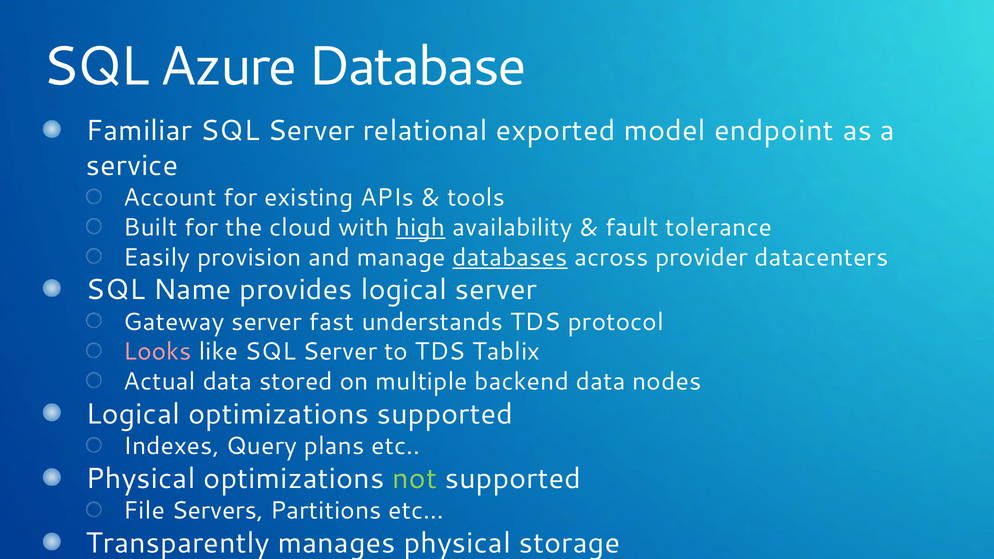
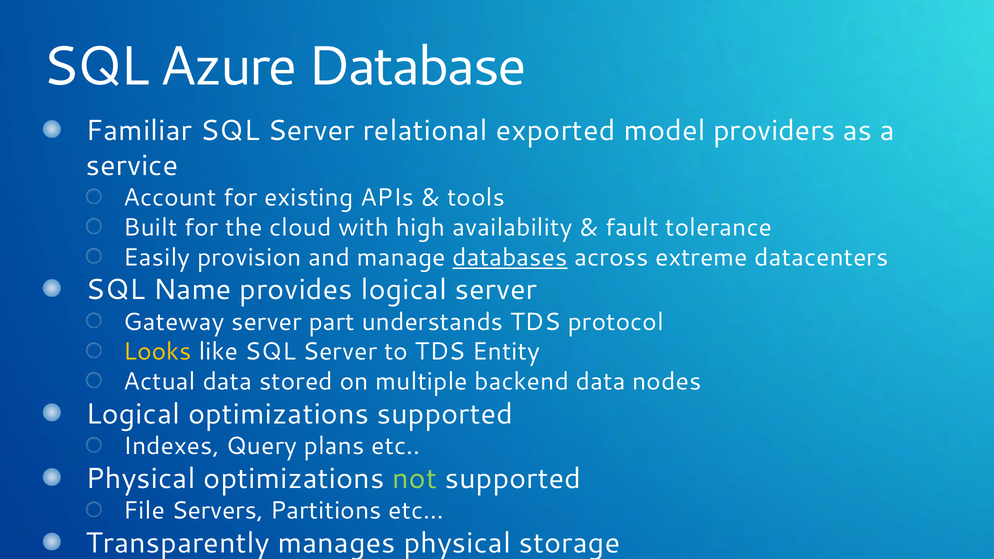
endpoint: endpoint -> providers
high underline: present -> none
provider: provider -> extreme
fast: fast -> part
Looks colour: pink -> yellow
Tablix: Tablix -> Entity
